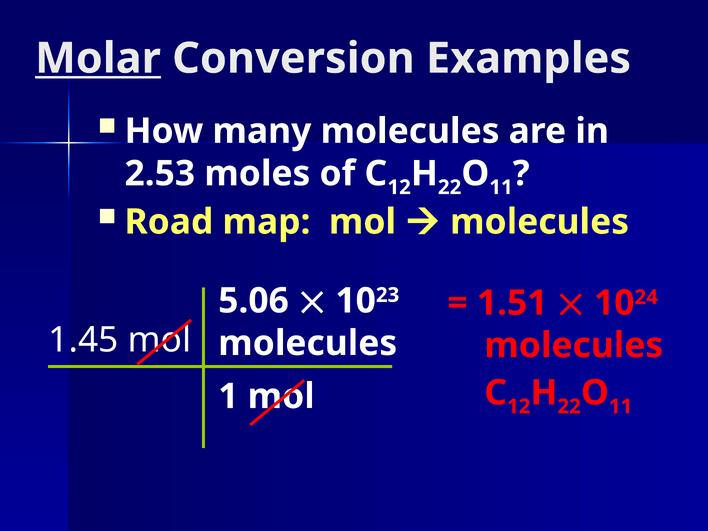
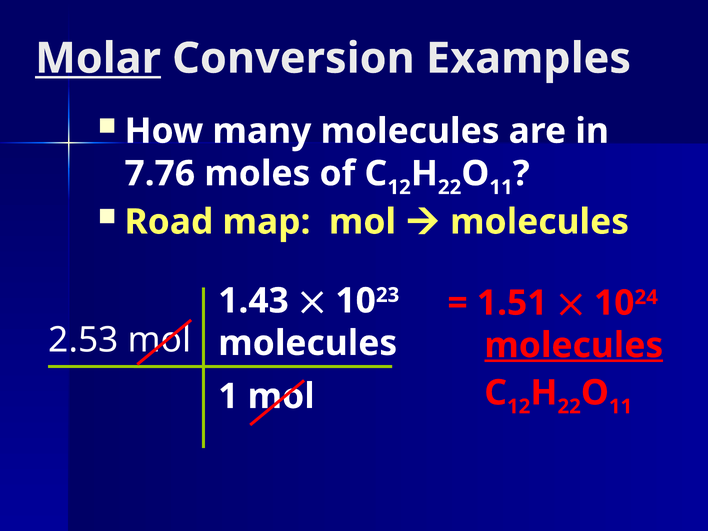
2.53: 2.53 -> 7.76
5.06: 5.06 -> 1.43
1.45: 1.45 -> 2.53
molecules at (574, 345) underline: none -> present
